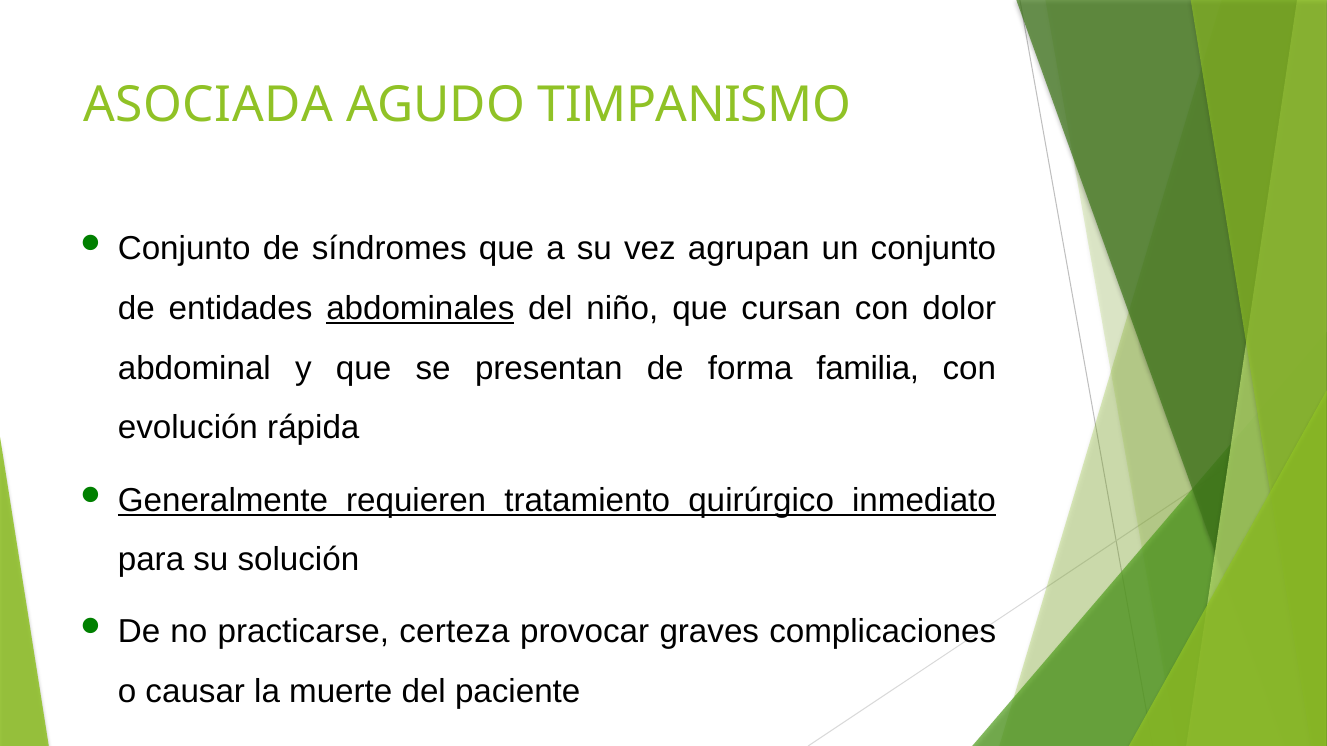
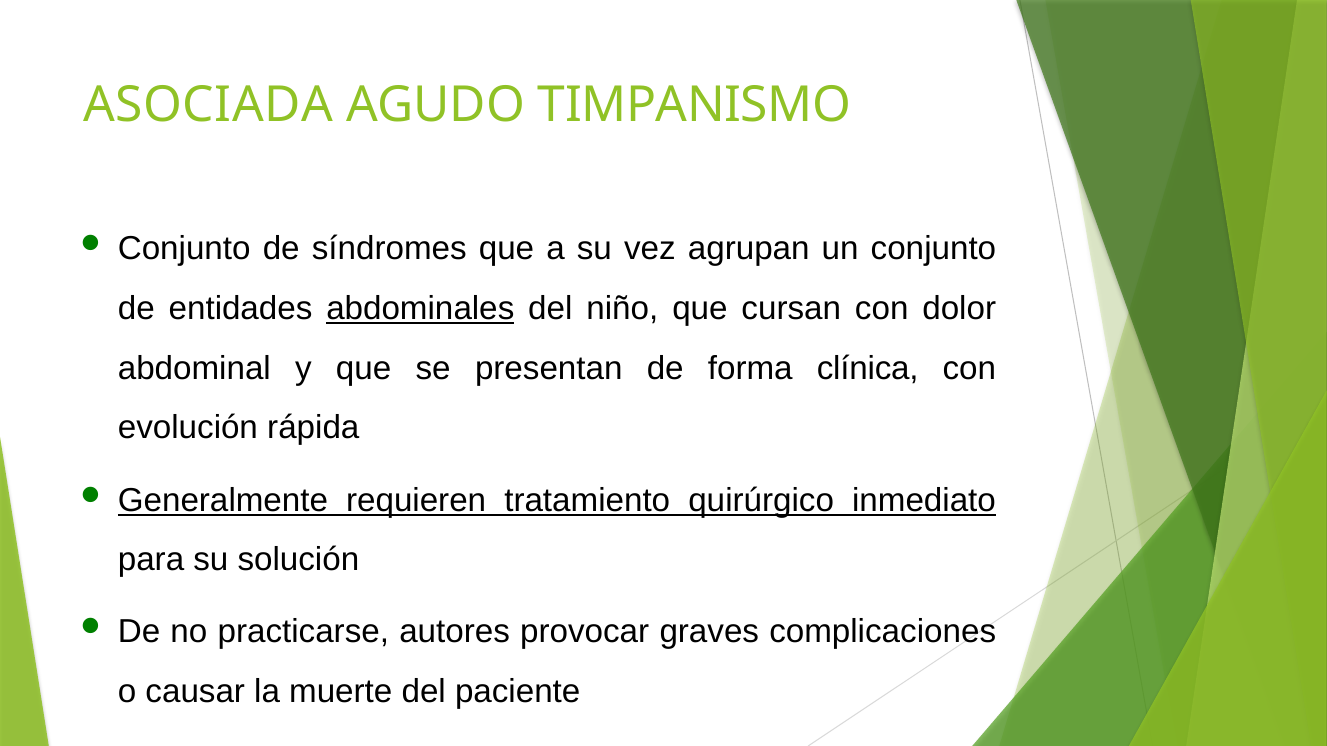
familia: familia -> clínica
certeza: certeza -> autores
